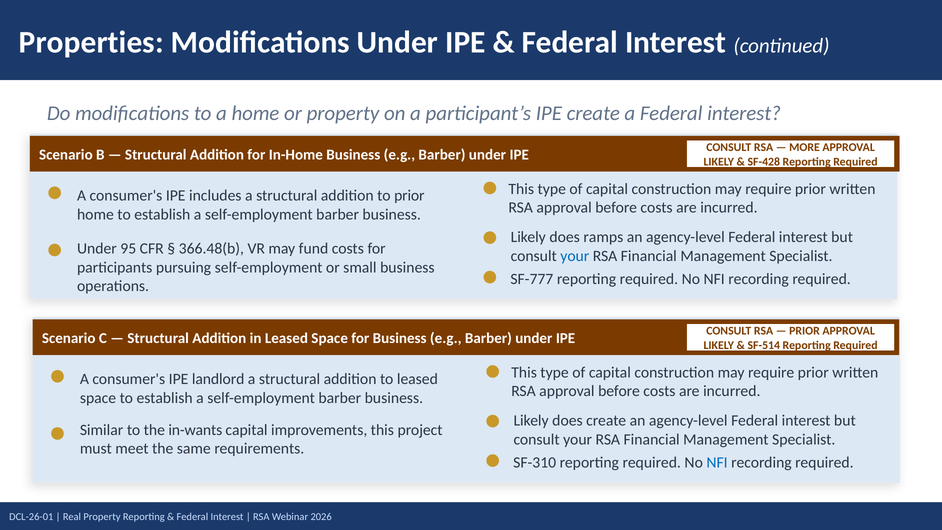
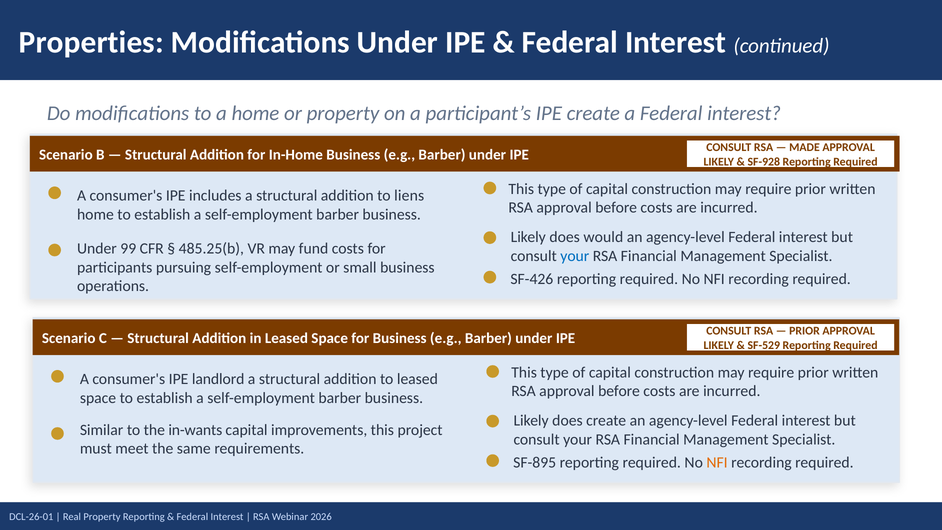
MORE: MORE -> MADE
SF-428: SF-428 -> SF-928
to prior: prior -> liens
ramps: ramps -> would
95: 95 -> 99
366.48(b: 366.48(b -> 485.25(b
SF-777: SF-777 -> SF-426
SF-514: SF-514 -> SF-529
SF-310: SF-310 -> SF-895
NFI at (717, 462) colour: blue -> orange
